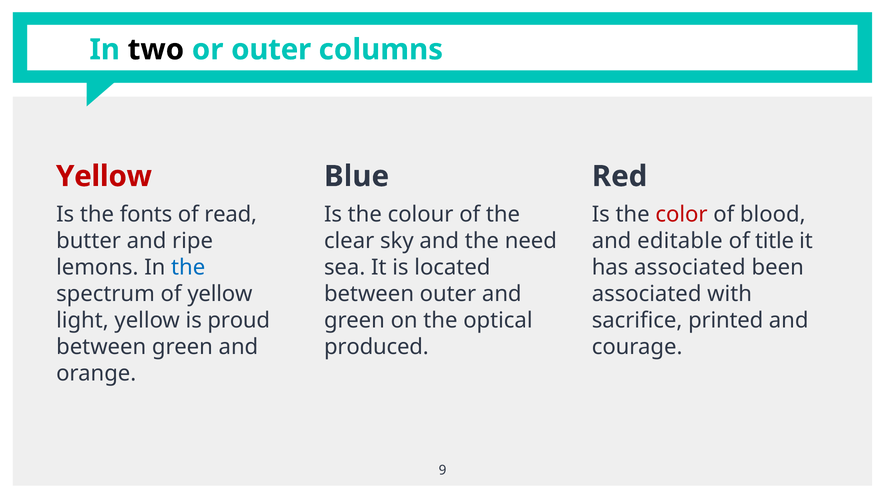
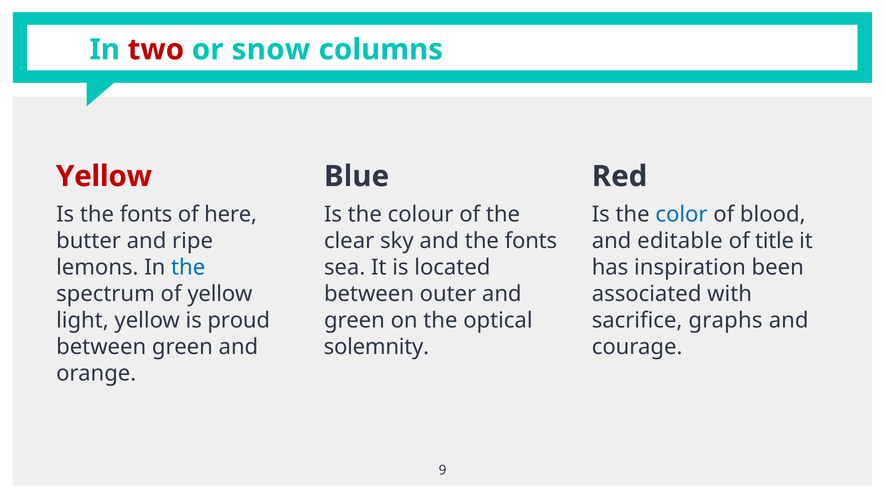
two colour: black -> red
or outer: outer -> snow
read: read -> here
color colour: red -> blue
and the need: need -> fonts
has associated: associated -> inspiration
printed: printed -> graphs
produced: produced -> solemnity
